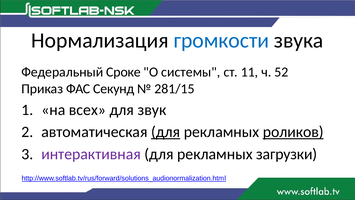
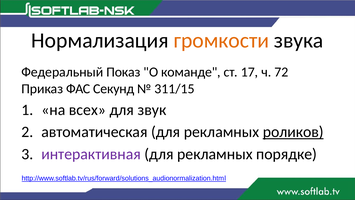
громкости colour: blue -> orange
Сроке: Сроке -> Показ
системы: системы -> команде
11: 11 -> 17
52: 52 -> 72
281/15: 281/15 -> 311/15
для at (166, 132) underline: present -> none
загрузки: загрузки -> порядке
